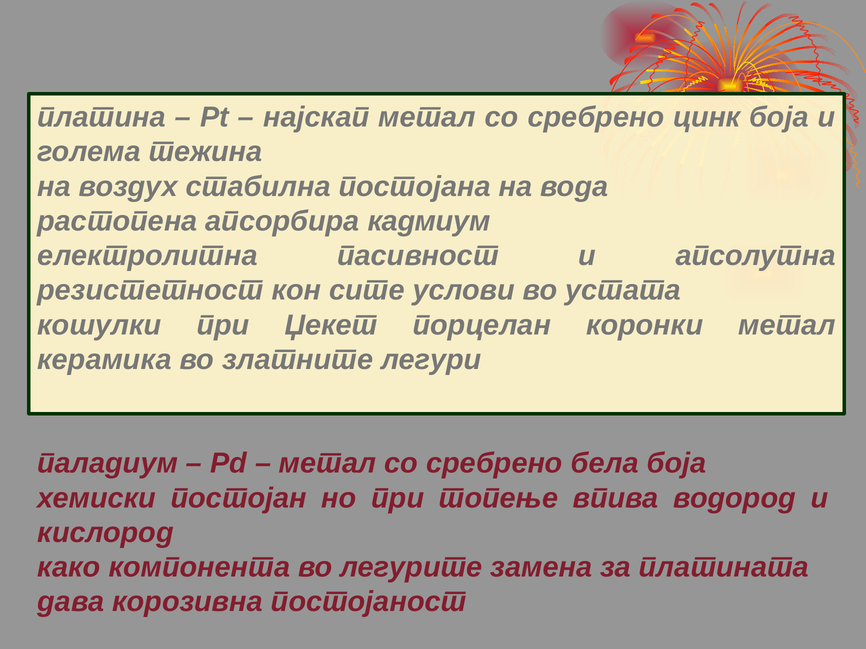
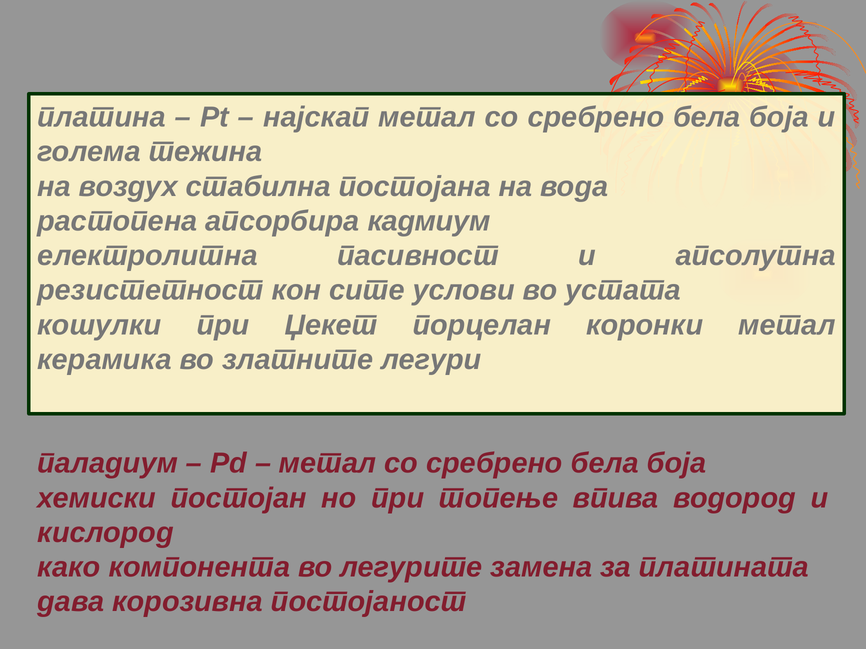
цинк at (707, 117): цинк -> бела
